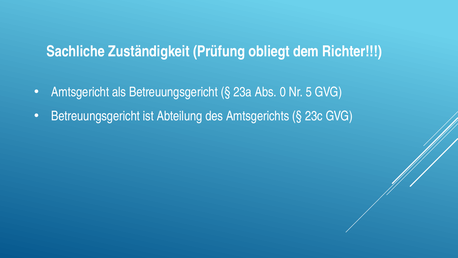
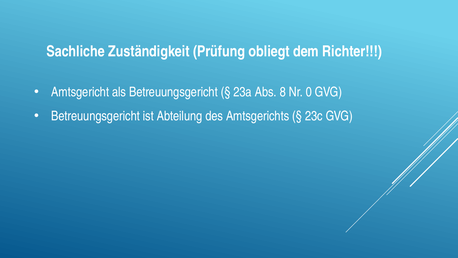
0: 0 -> 8
5: 5 -> 0
